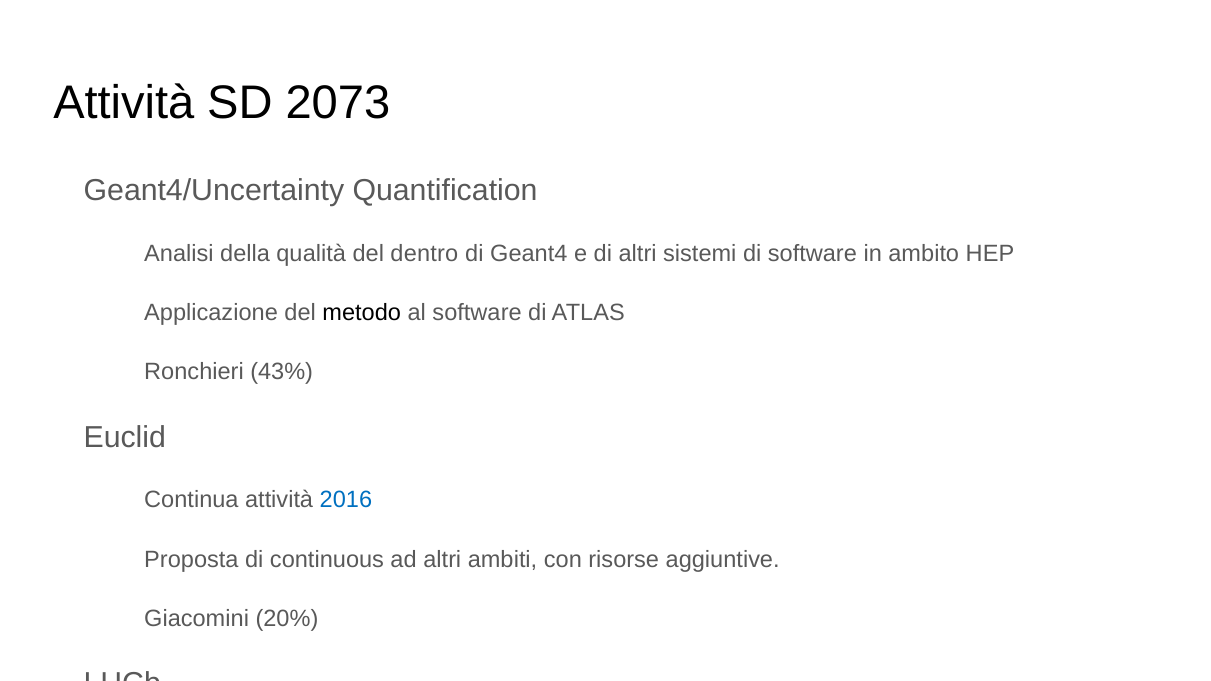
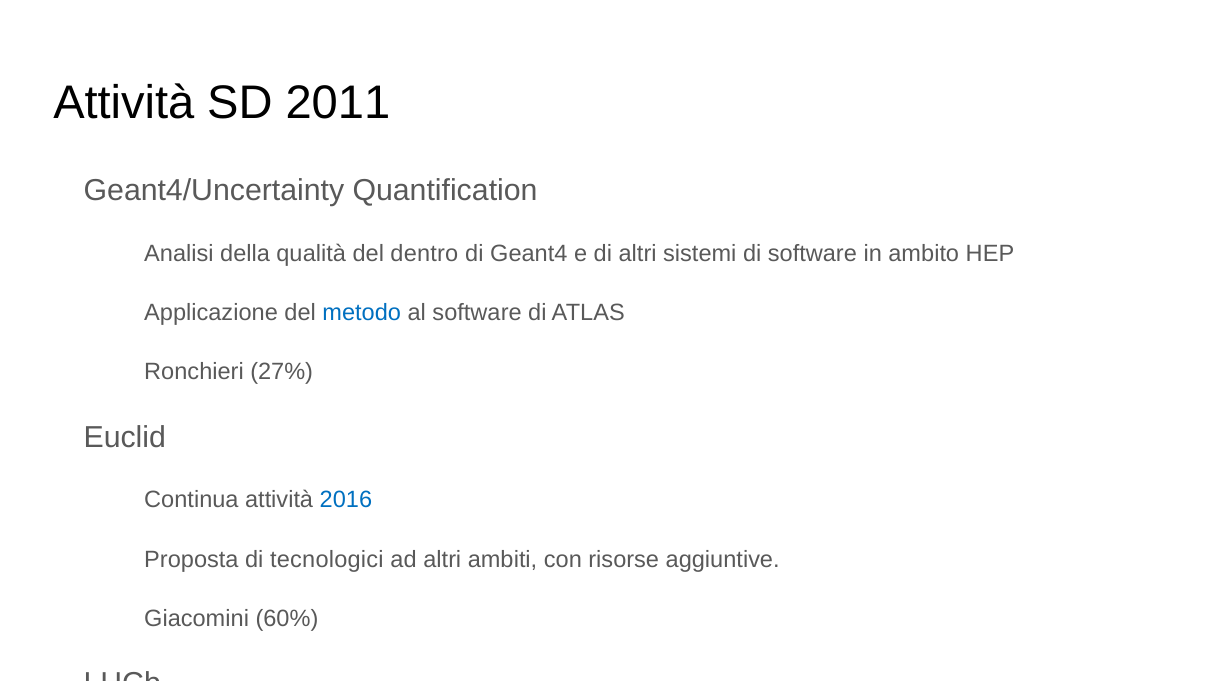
2073: 2073 -> 2011
metodo colour: black -> blue
43%: 43% -> 27%
continuous: continuous -> tecnologici
20%: 20% -> 60%
